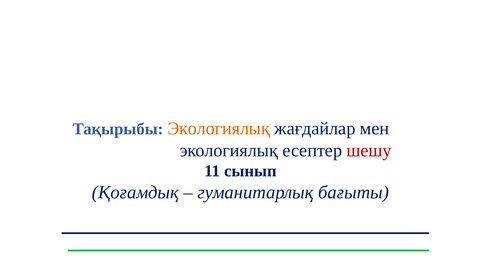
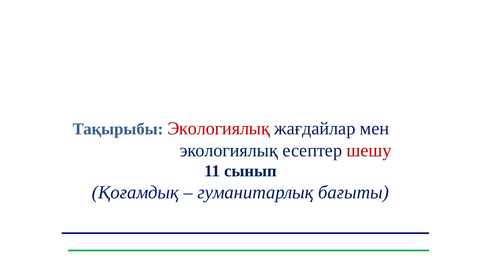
Экологиялық at (219, 129) colour: orange -> red
